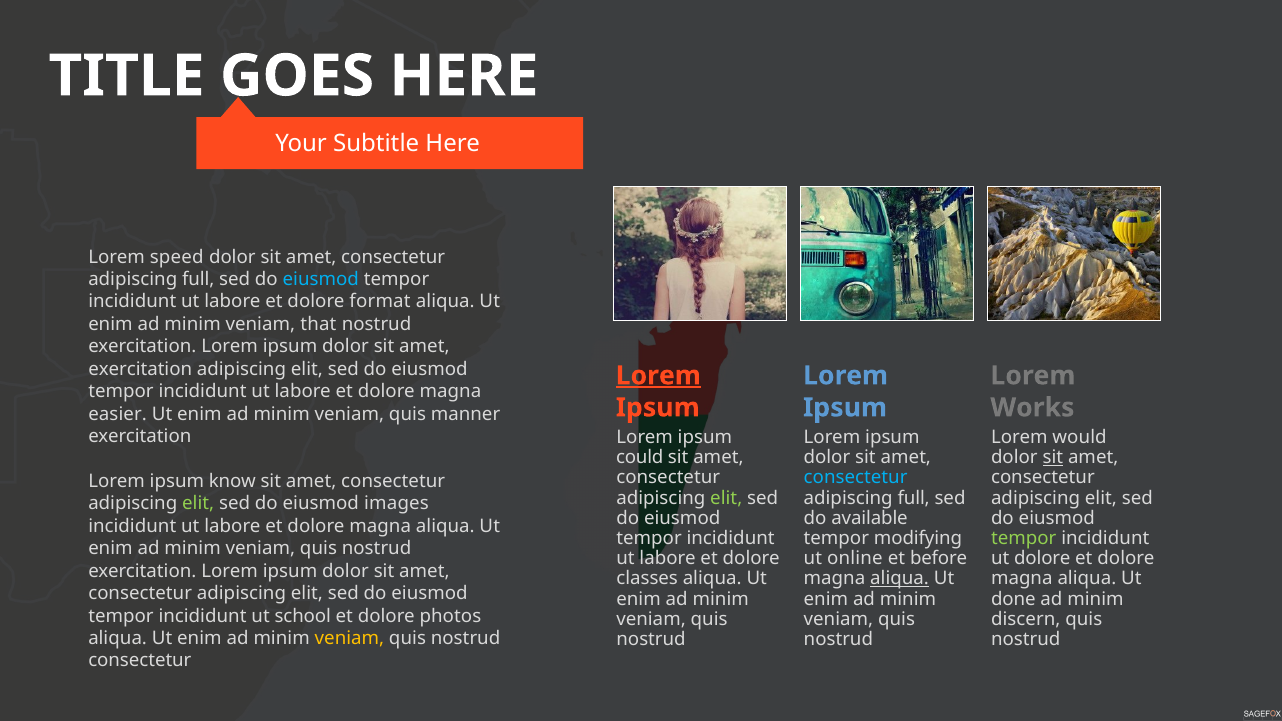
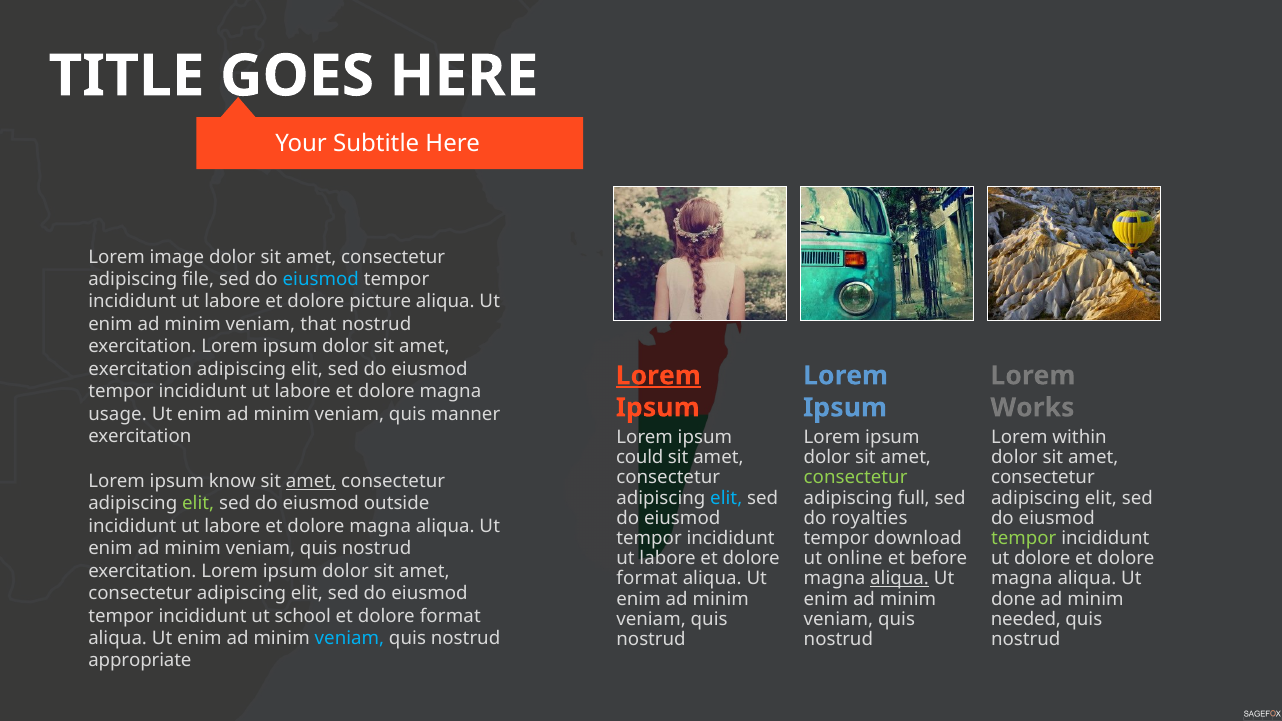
speed: speed -> image
full at (198, 279): full -> file
format: format -> picture
easier: easier -> usage
would: would -> within
sit at (1053, 458) underline: present -> none
consectetur at (856, 478) colour: light blue -> light green
amet at (311, 481) underline: none -> present
elit at (726, 498) colour: light green -> light blue
images: images -> outside
available: available -> royalties
modifying: modifying -> download
classes at (647, 579): classes -> format
photos at (450, 616): photos -> format
discern: discern -> needed
veniam at (349, 638) colour: yellow -> light blue
consectetur at (140, 661): consectetur -> appropriate
